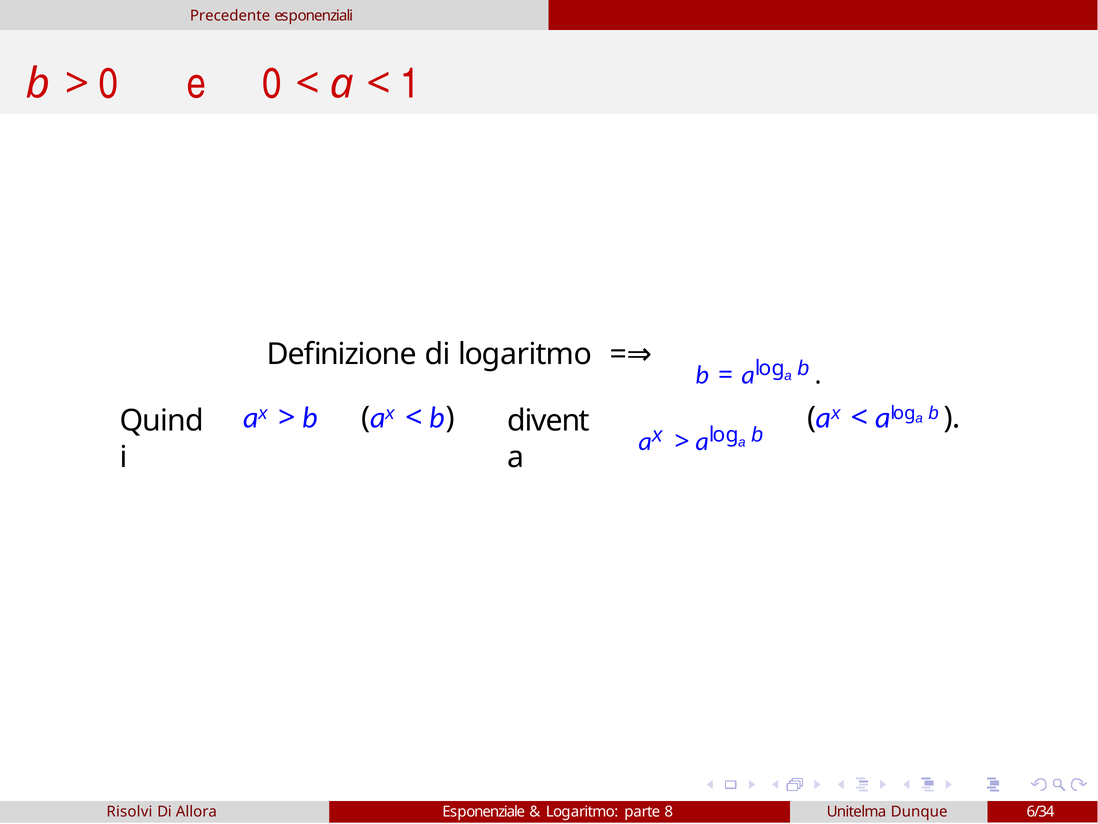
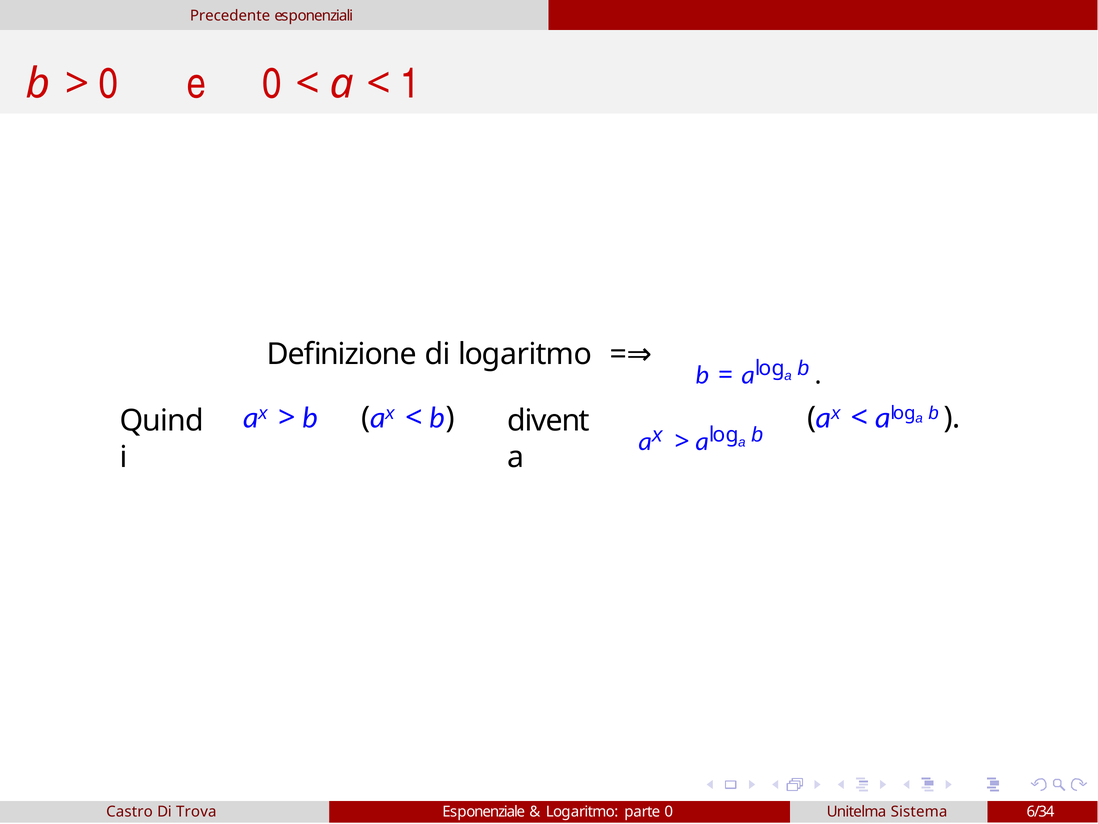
Risolvi: Risolvi -> Castro
Allora: Allora -> Trova
parte 8: 8 -> 0
Dunque: Dunque -> Sistema
